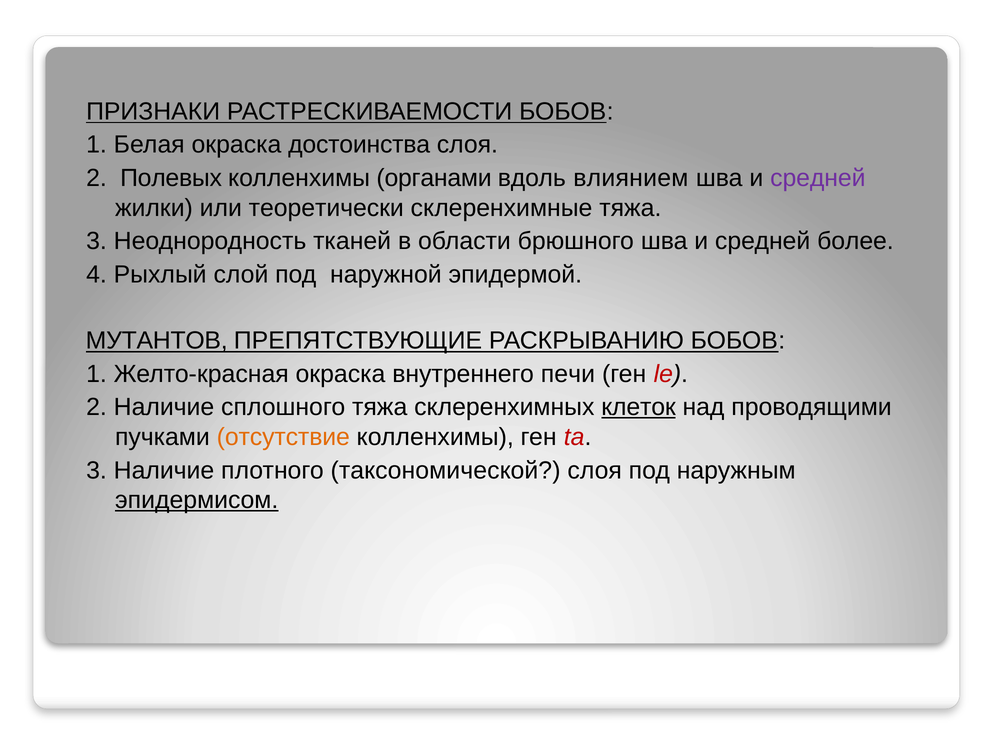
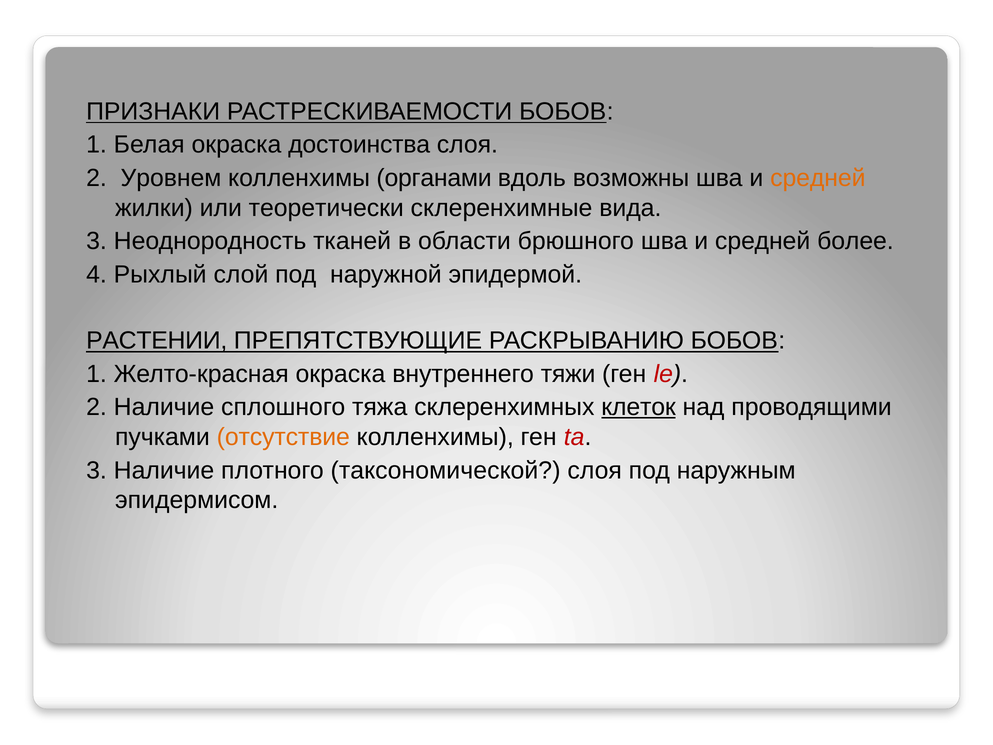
Полевых: Полевых -> Уровнем
влиянием: влиянием -> возможны
средней at (818, 178) colour: purple -> orange
склеренхимные тяжа: тяжа -> вида
МУТАНТОВ: МУТАНТОВ -> РАСТЕНИИ
печи: печи -> тяжи
эпидермисом underline: present -> none
